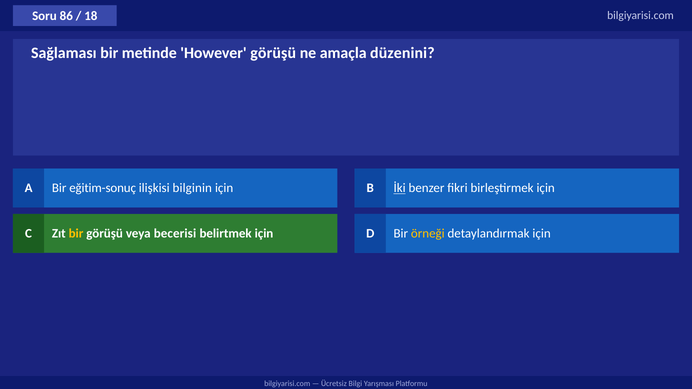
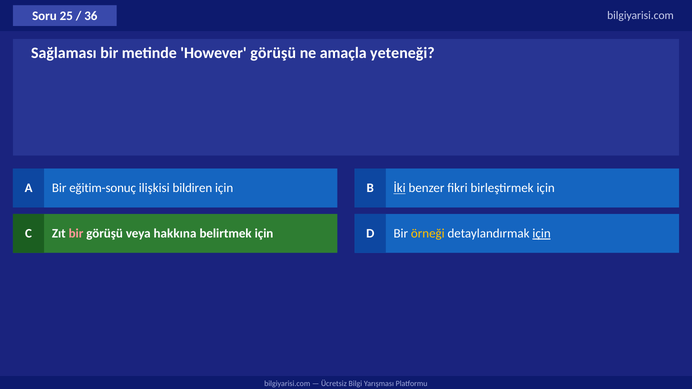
86: 86 -> 25
18: 18 -> 36
düzenini: düzenini -> yeteneği
bilginin: bilginin -> bildiren
bir at (76, 234) colour: yellow -> pink
becerisi: becerisi -> hakkına
için at (542, 234) underline: none -> present
